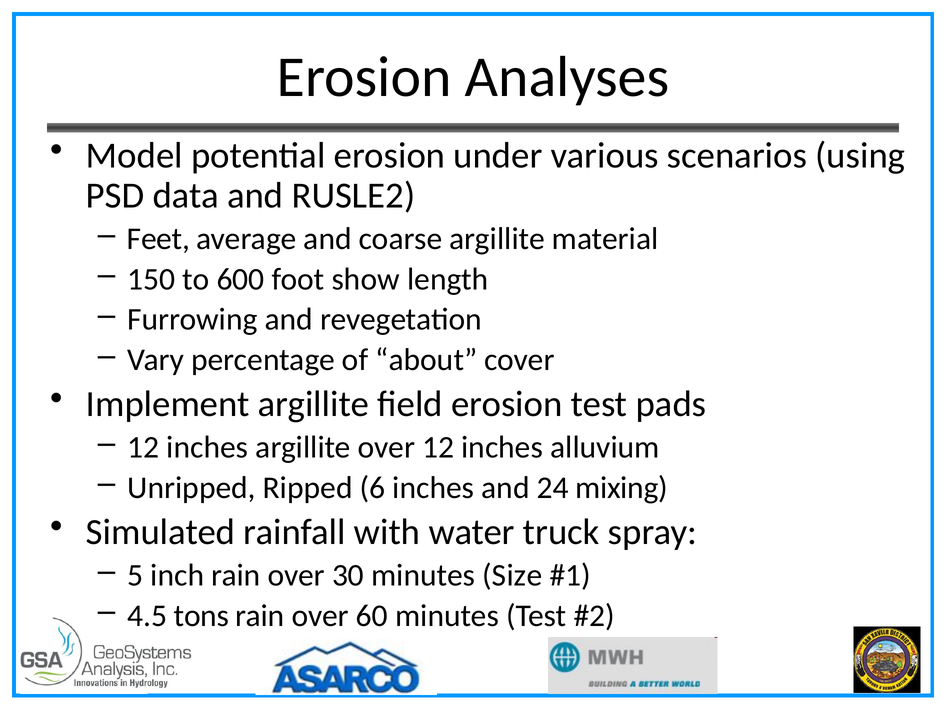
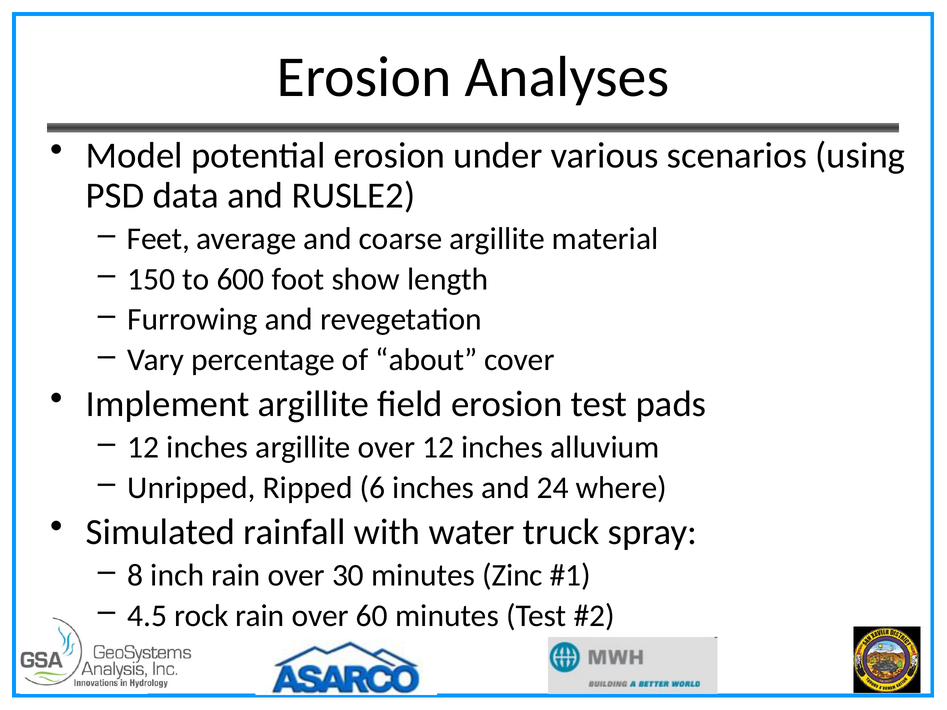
mixing: mixing -> where
5: 5 -> 8
Size: Size -> Zinc
tons: tons -> rock
